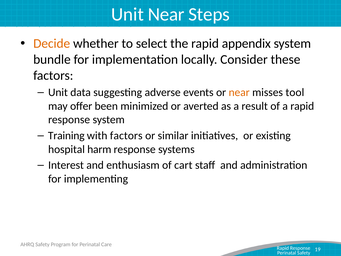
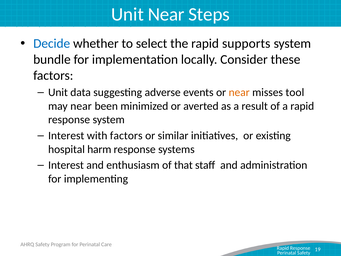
Decide colour: orange -> blue
appendix: appendix -> supports
may offer: offer -> near
Training at (66, 136): Training -> Interest
cart: cart -> that
